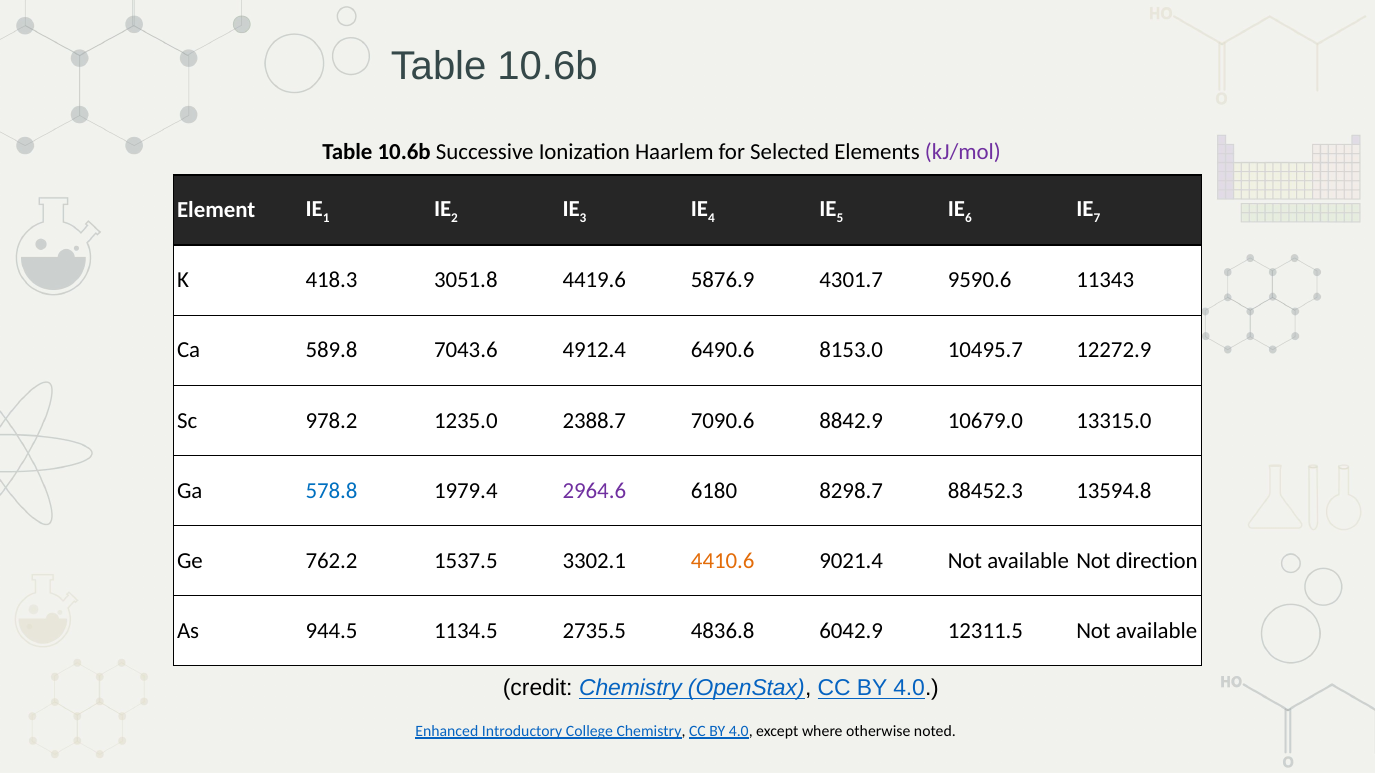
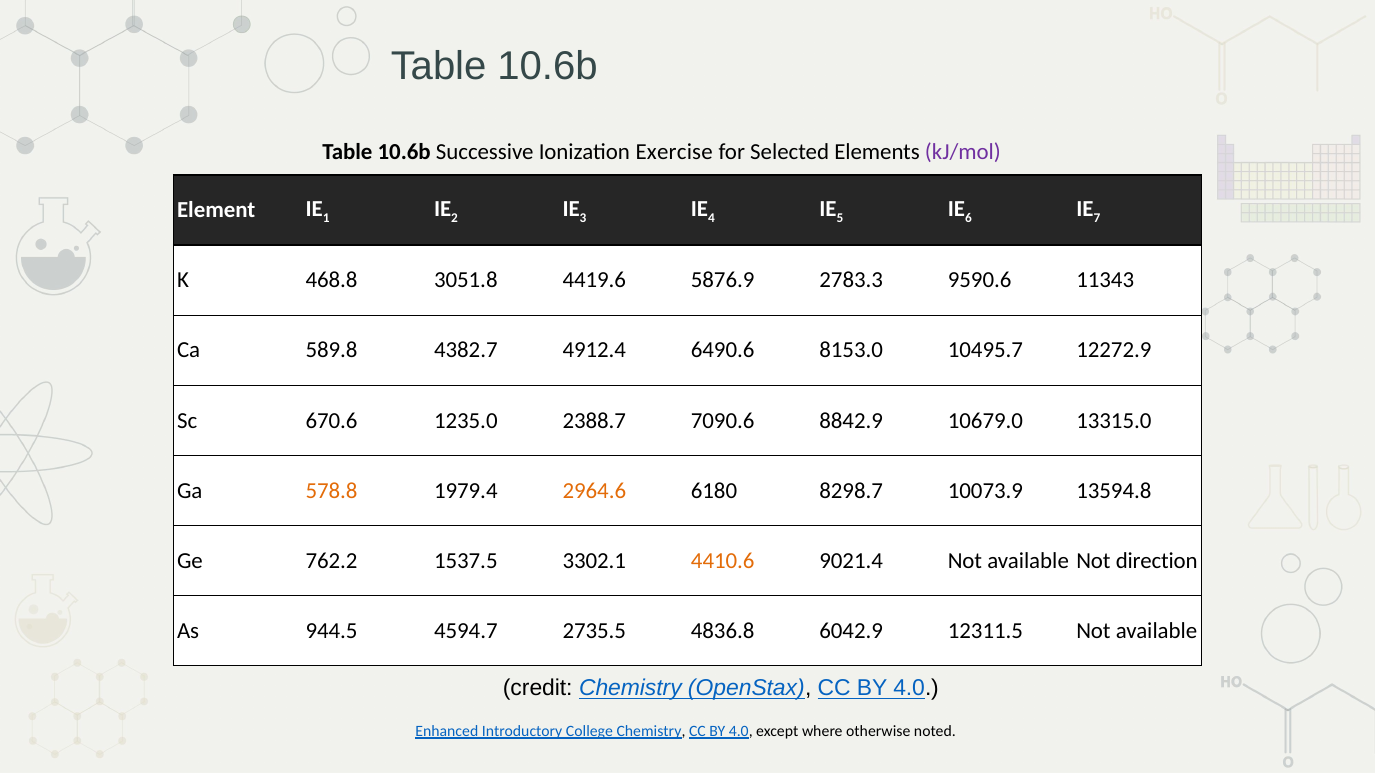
Haarlem: Haarlem -> Exercise
418.3: 418.3 -> 468.8
4301.7: 4301.7 -> 2783.3
7043.6: 7043.6 -> 4382.7
978.2: 978.2 -> 670.6
578.8 colour: blue -> orange
2964.6 colour: purple -> orange
88452.3: 88452.3 -> 10073.9
1134.5: 1134.5 -> 4594.7
